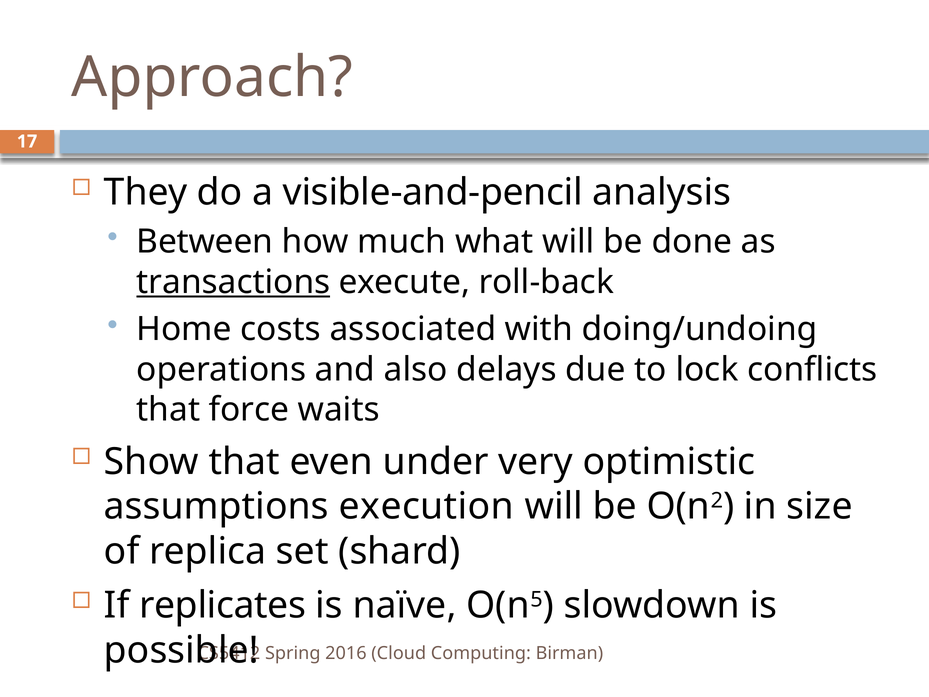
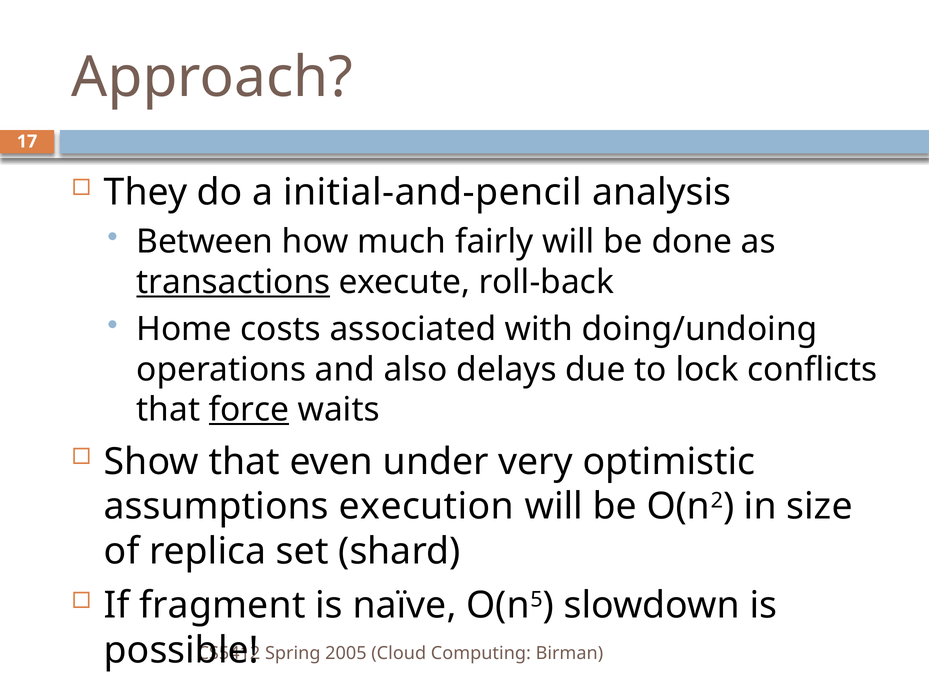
visible-and-pencil: visible-and-pencil -> initial-and-pencil
what: what -> fairly
force underline: none -> present
replicates: replicates -> fragment
2016: 2016 -> 2005
